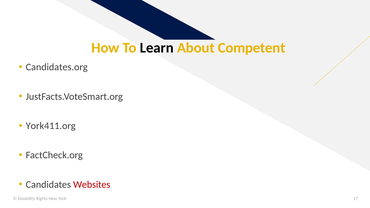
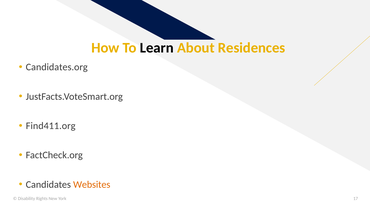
Competent: Competent -> Residences
York411.org: York411.org -> Find411.org
Websites colour: red -> orange
